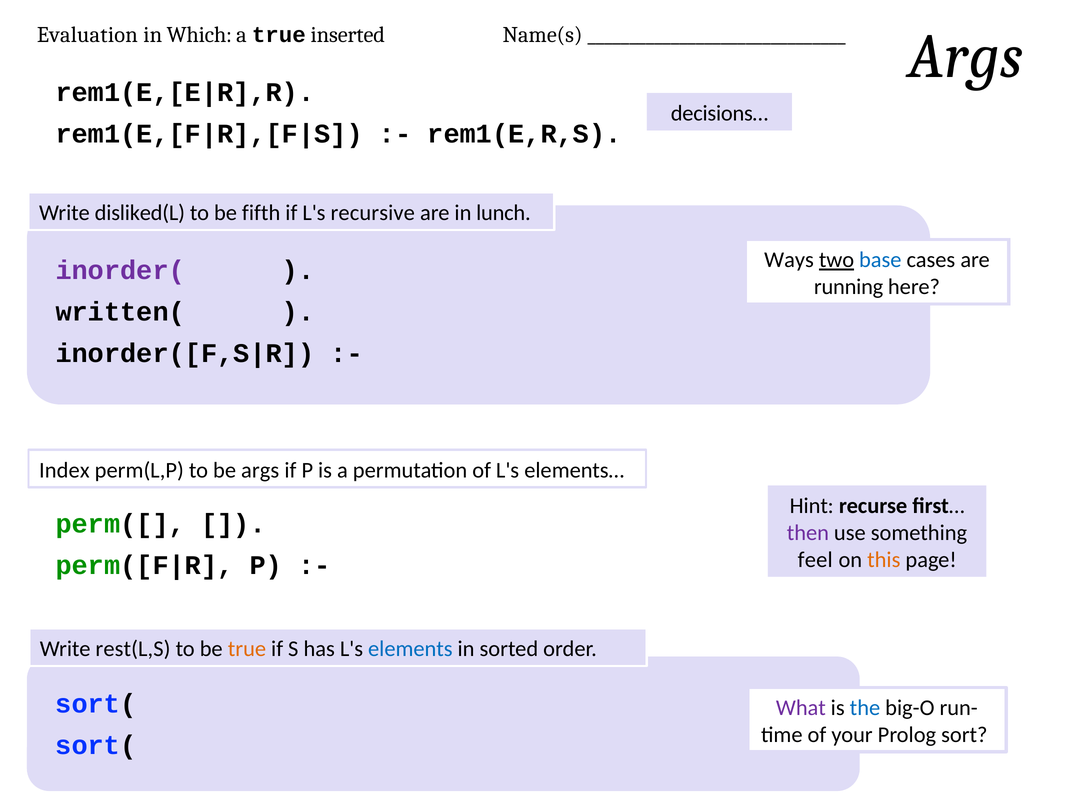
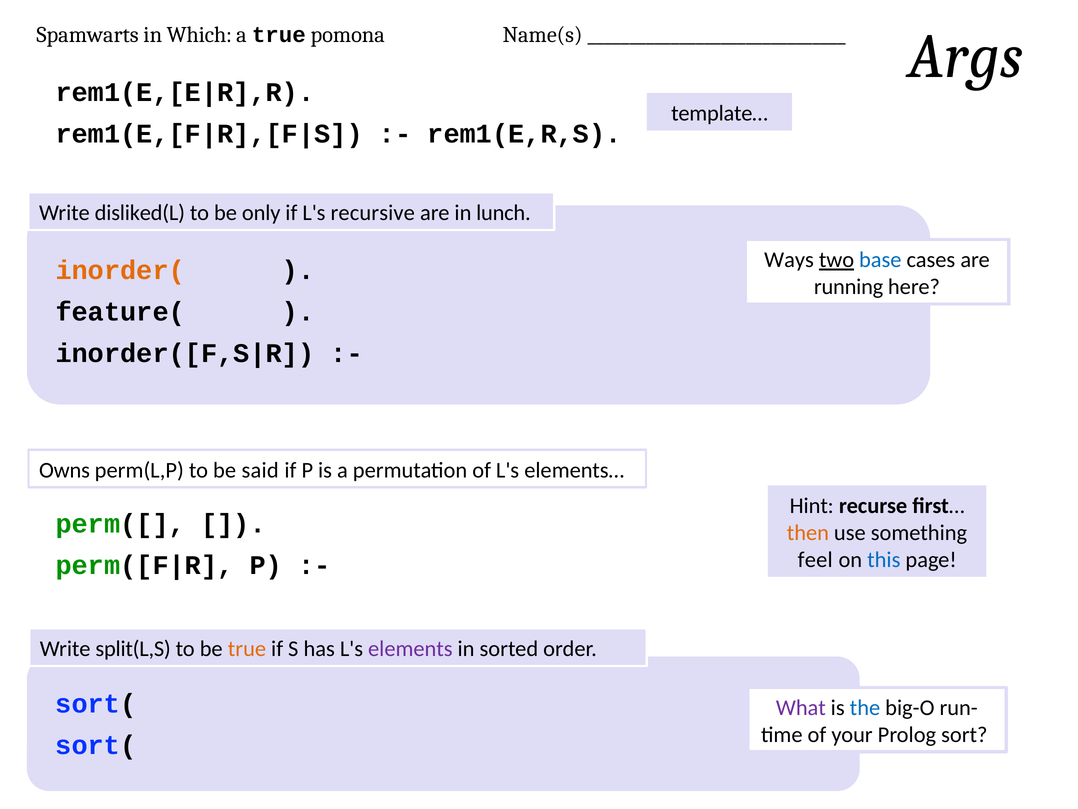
Evaluation: Evaluation -> Spamwarts
inserted: inserted -> pomona
decisions…: decisions… -> template…
fifth: fifth -> only
inorder( colour: purple -> orange
written(: written( -> feature(
Index: Index -> Owns
be args: args -> said
then colour: purple -> orange
this colour: orange -> blue
rest(L,S: rest(L,S -> split(L,S
elements colour: blue -> purple
